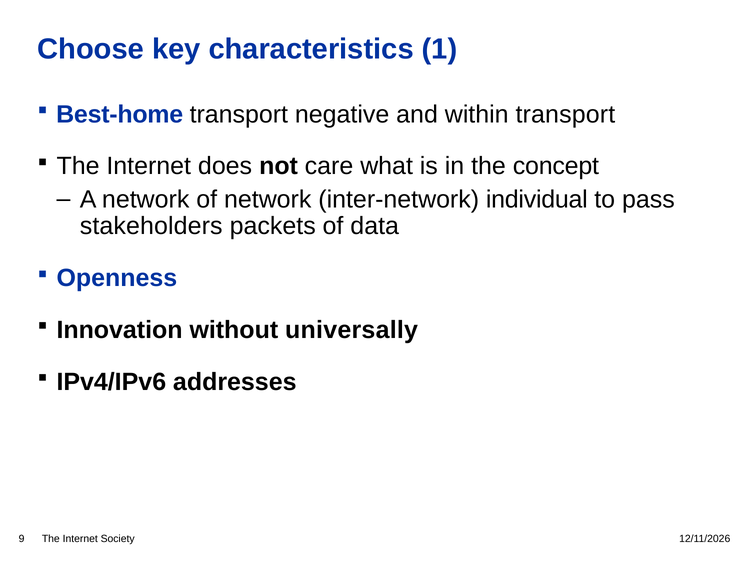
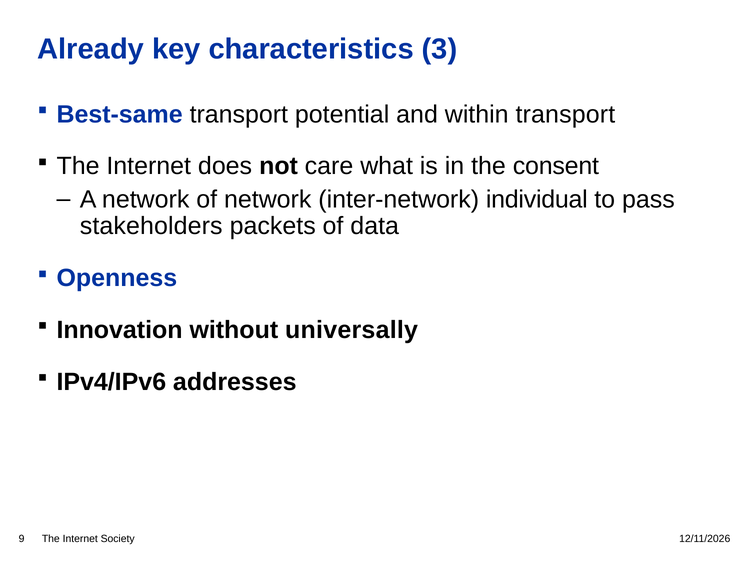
Choose: Choose -> Already
1: 1 -> 3
Best-home: Best-home -> Best-same
negative: negative -> potential
concept: concept -> consent
